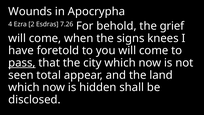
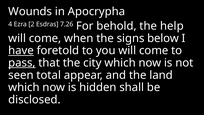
grief: grief -> help
knees: knees -> below
have underline: none -> present
